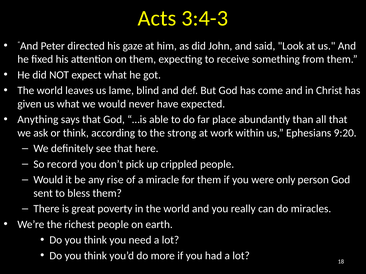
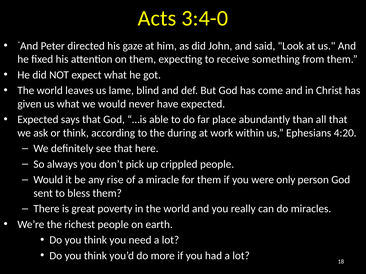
3:4-3: 3:4-3 -> 3:4-0
Anything at (38, 120): Anything -> Expected
strong: strong -> during
9:20: 9:20 -> 4:20
record: record -> always
